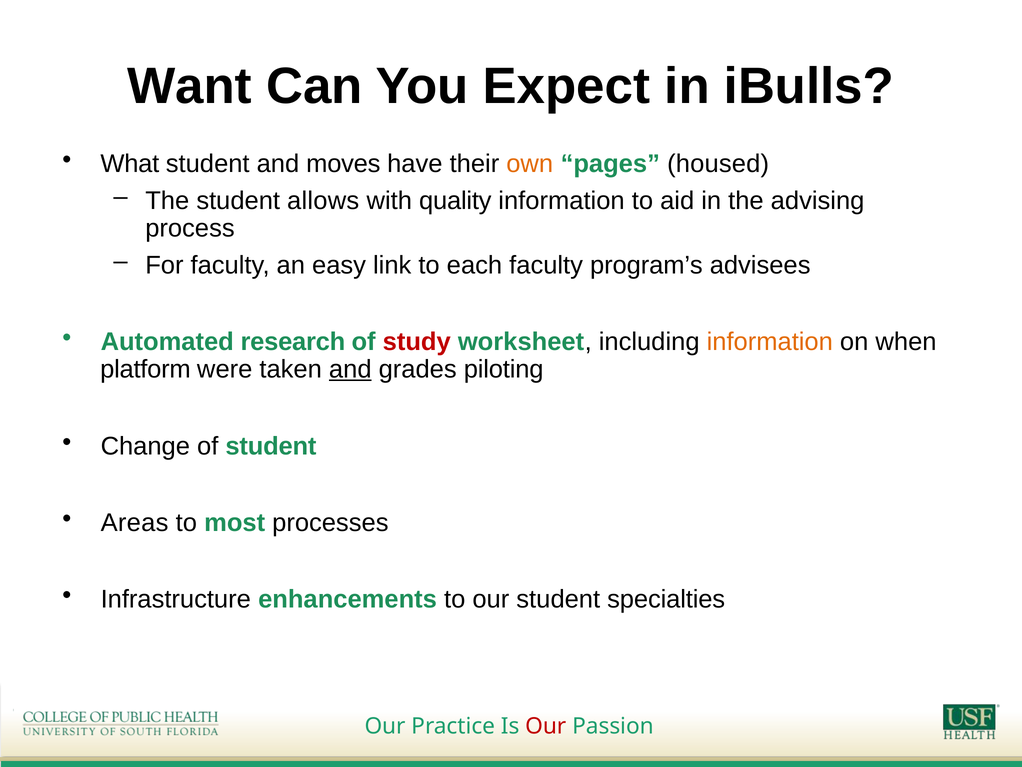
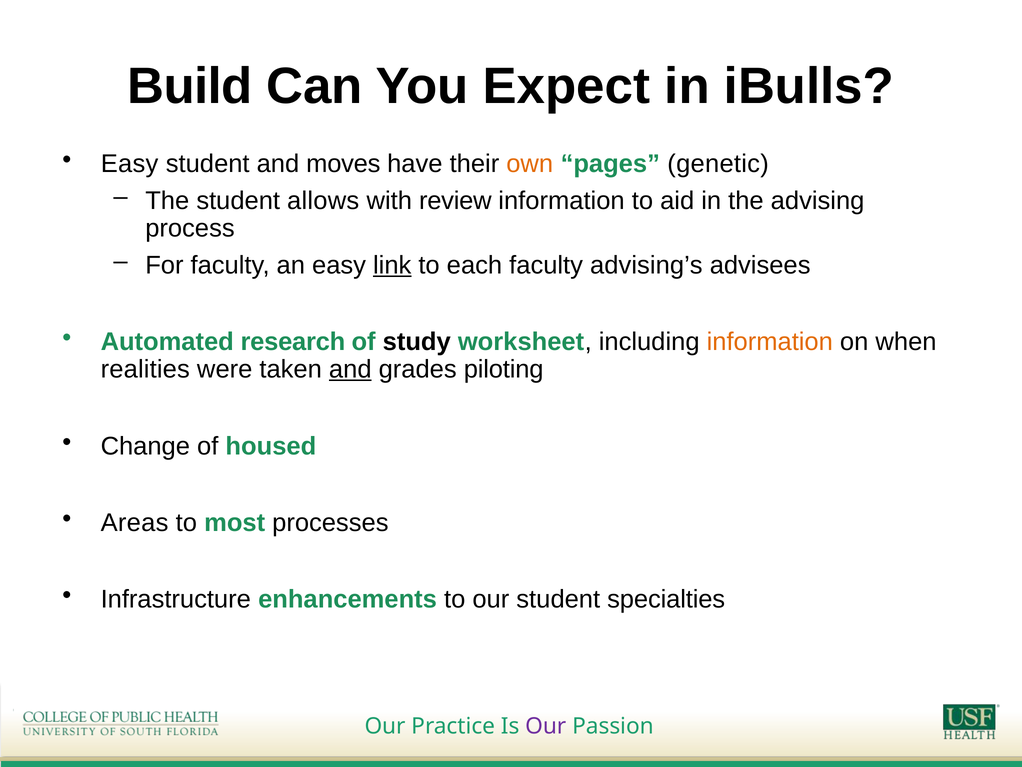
Want: Want -> Build
What at (130, 164): What -> Easy
housed: housed -> genetic
quality: quality -> review
link underline: none -> present
program’s: program’s -> advising’s
study colour: red -> black
platform: platform -> realities
of student: student -> housed
Our at (546, 726) colour: red -> purple
